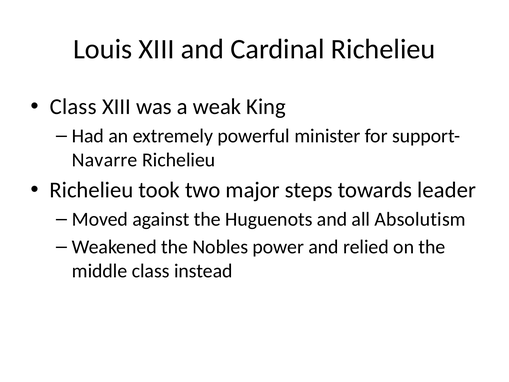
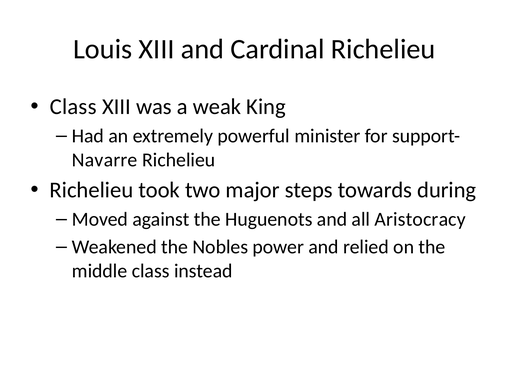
leader: leader -> during
Absolutism: Absolutism -> Aristocracy
